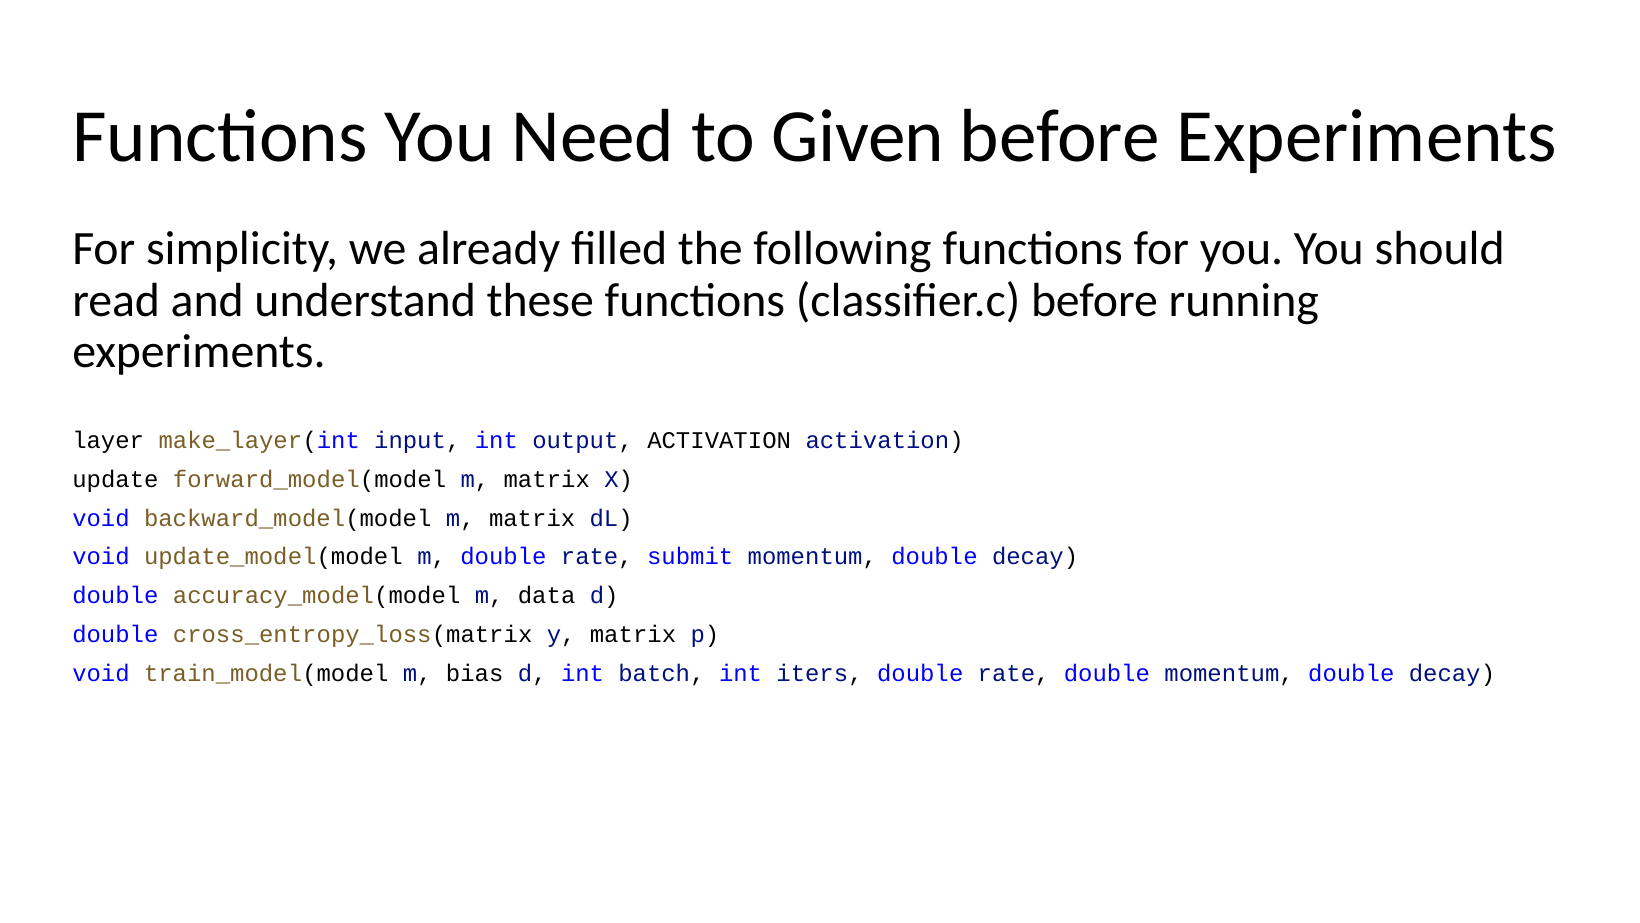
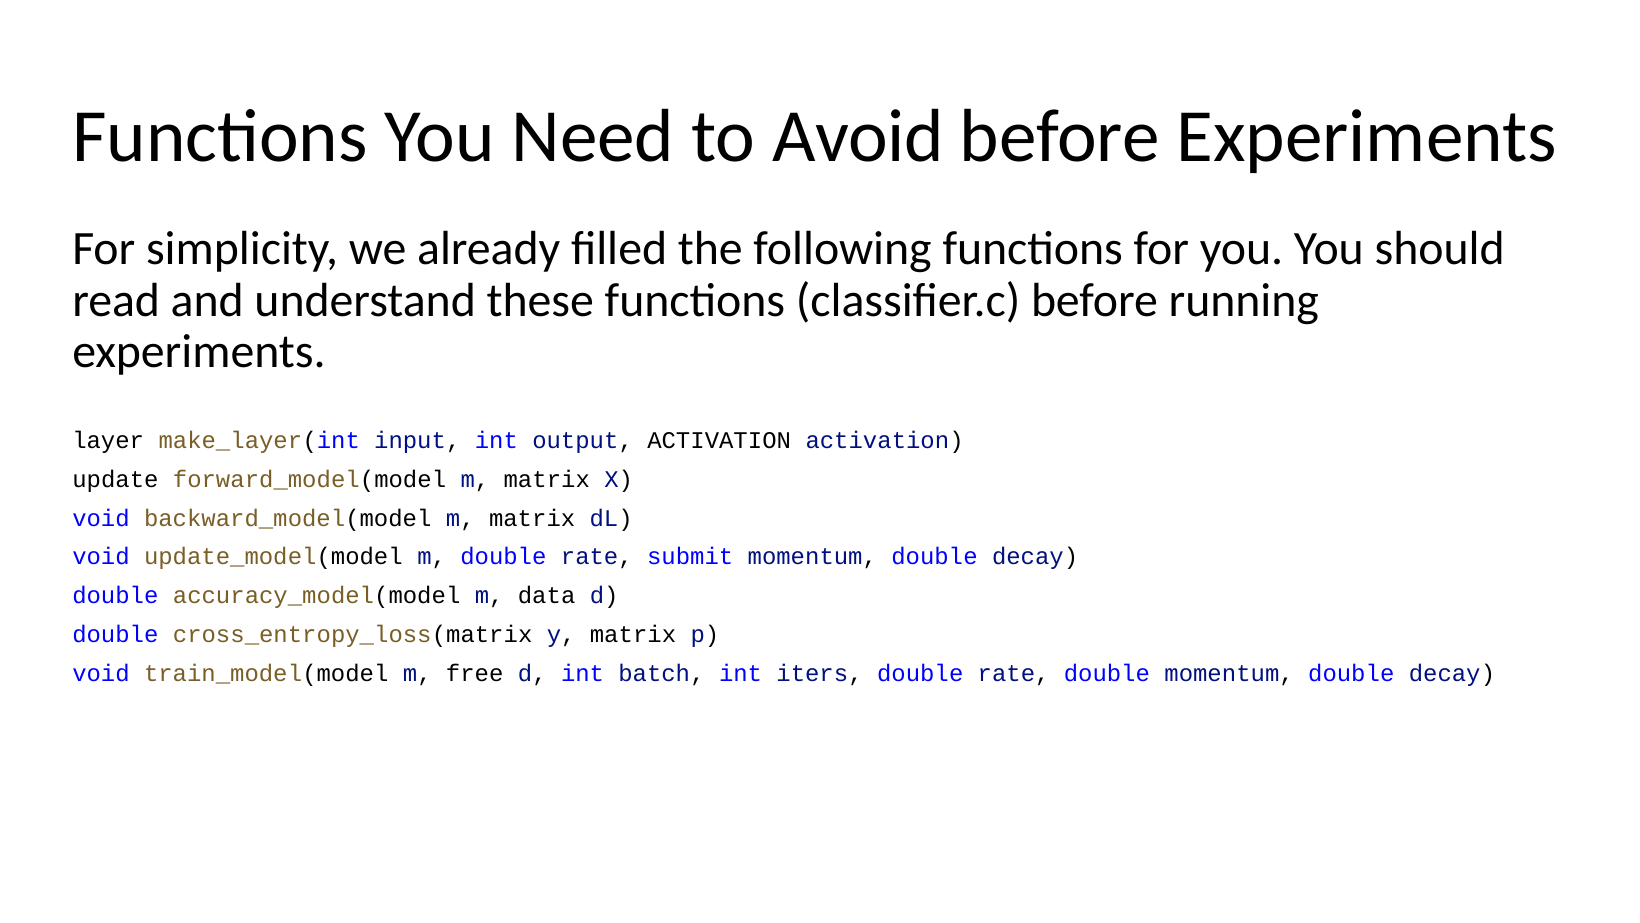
Given: Given -> Avoid
bias: bias -> free
